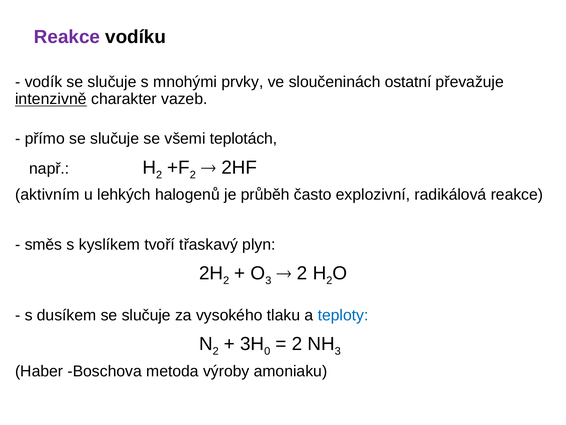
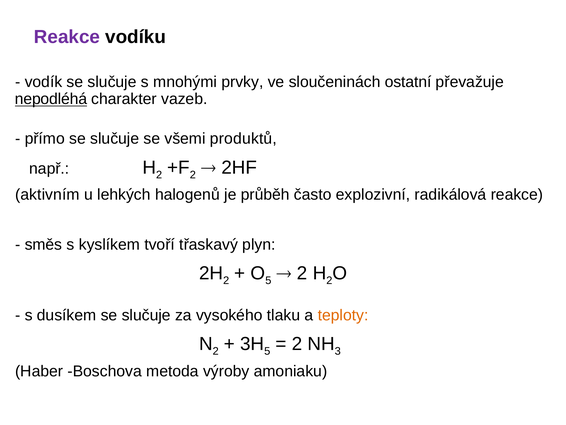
intenzivně: intenzivně -> nepodléhá
teplotách: teplotách -> produktů
3 at (268, 280): 3 -> 5
teploty colour: blue -> orange
0 at (267, 351): 0 -> 5
